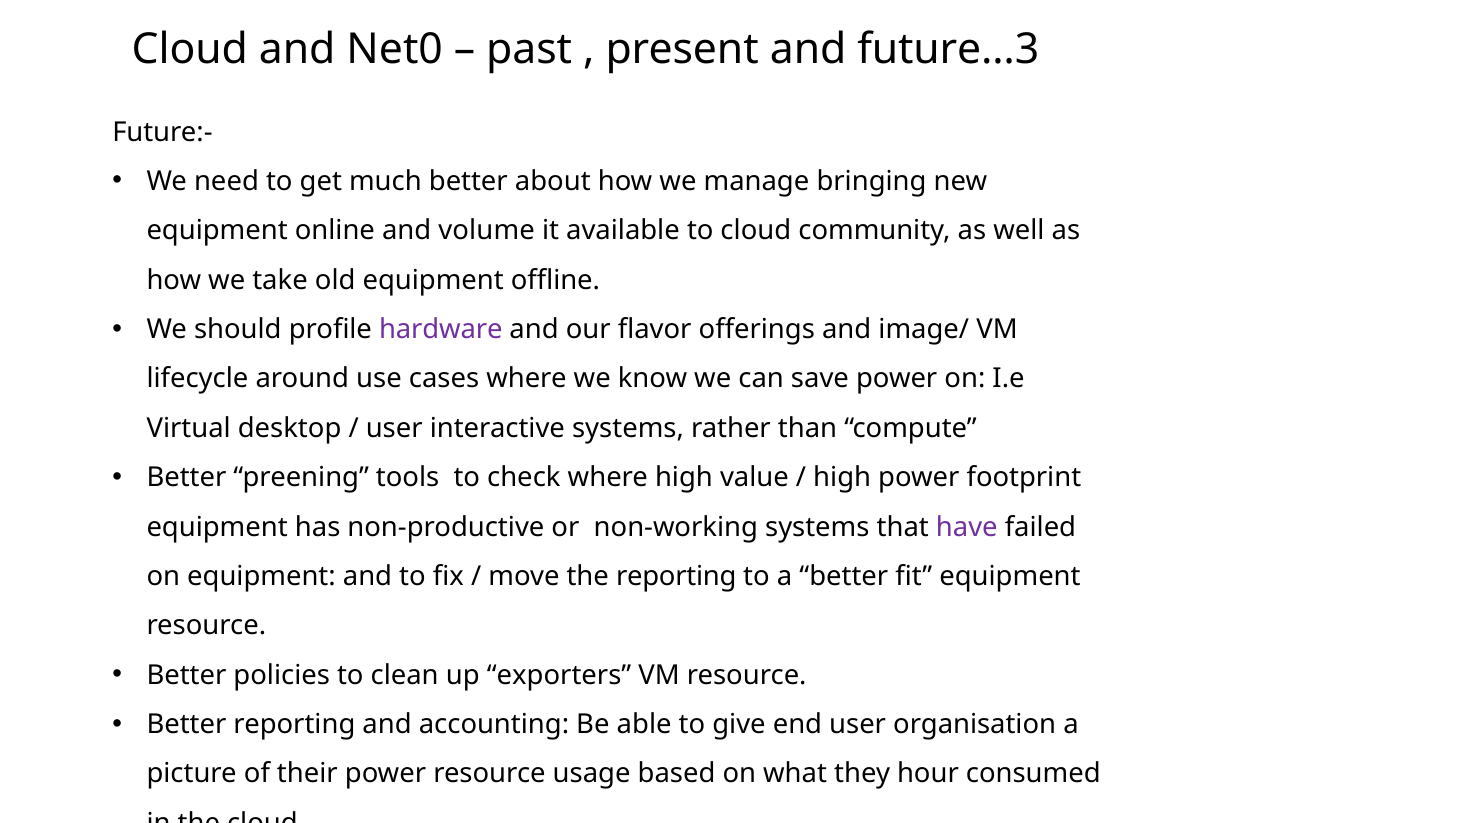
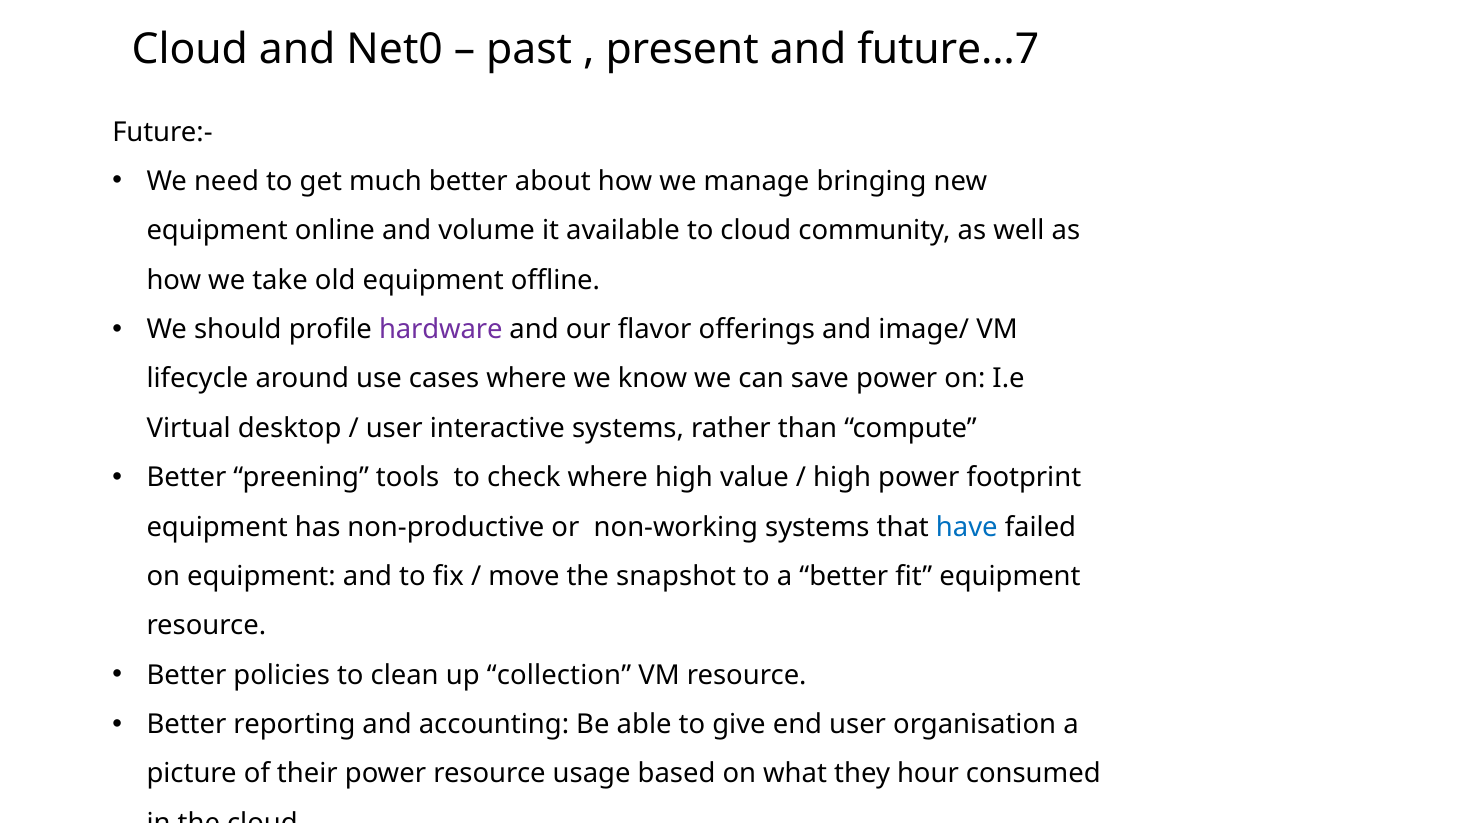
future…3: future…3 -> future…7
have colour: purple -> blue
the reporting: reporting -> snapshot
exporters: exporters -> collection
